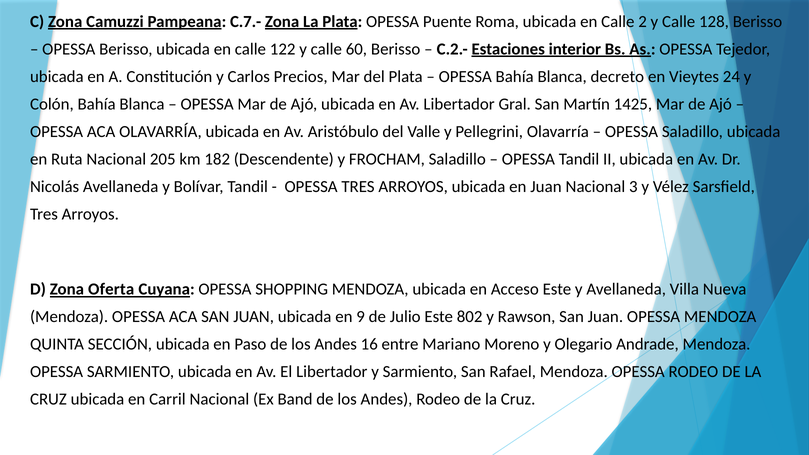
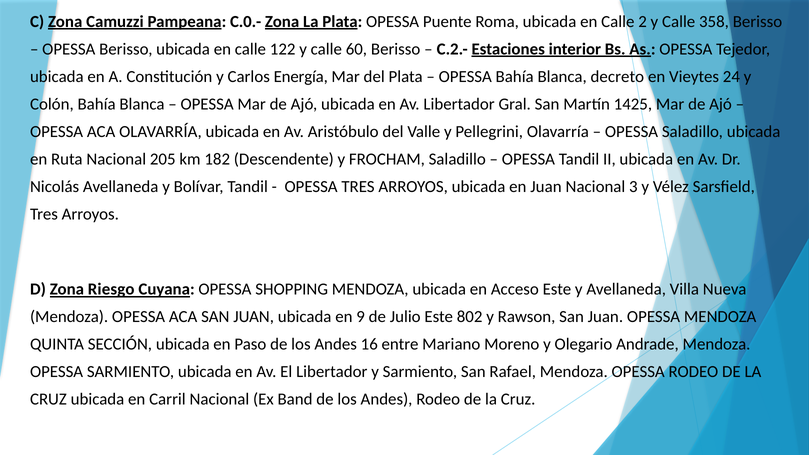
C.7.-: C.7.- -> C.0.-
128: 128 -> 358
Precios: Precios -> Energía
Oferta: Oferta -> Riesgo
